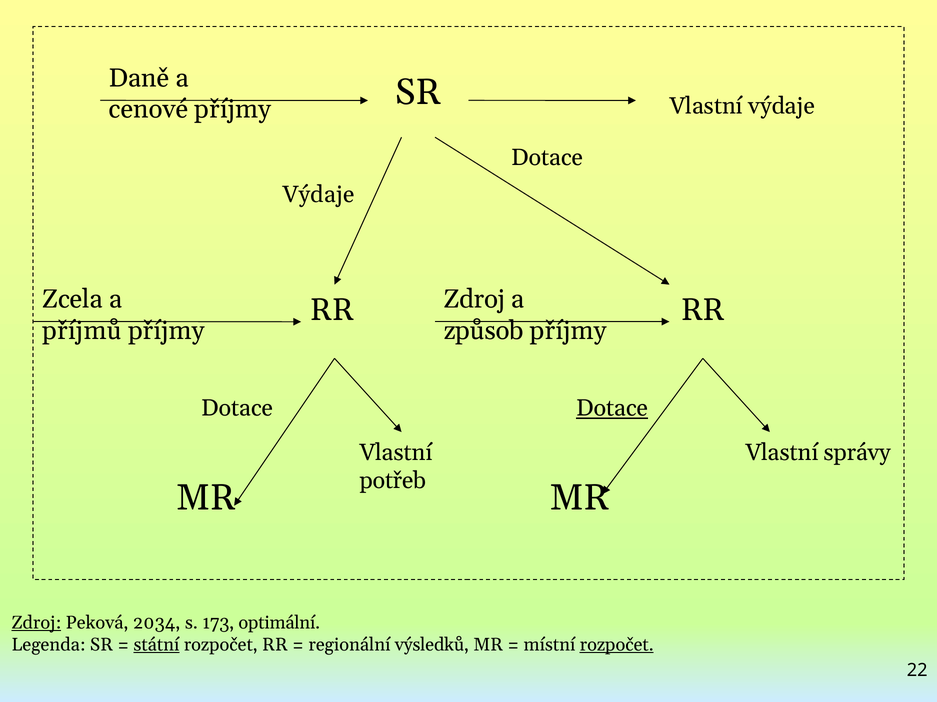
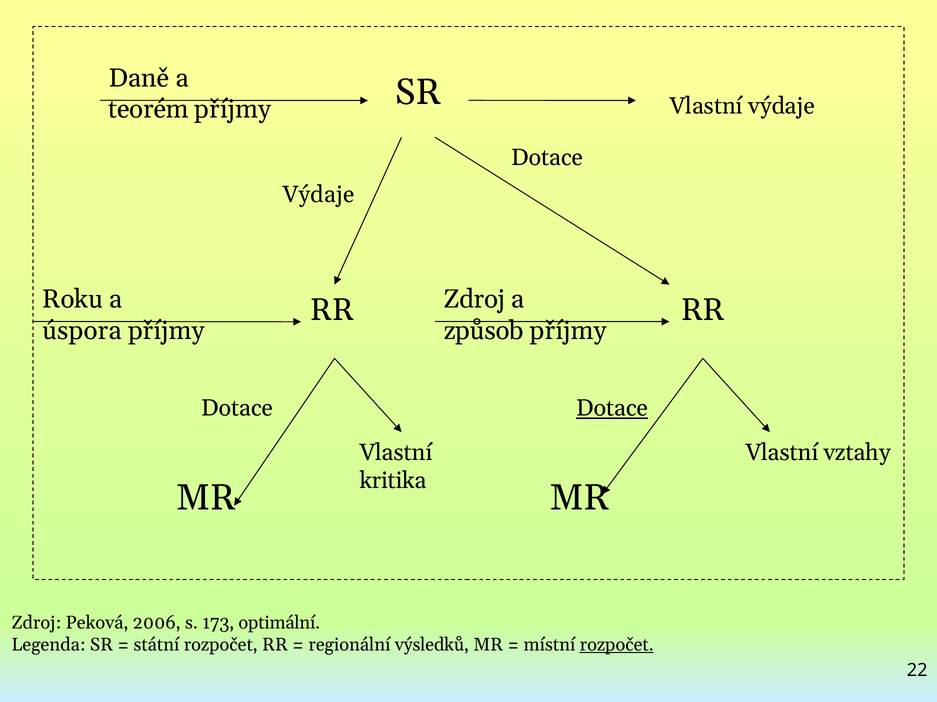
cenové: cenové -> teorém
Zcela: Zcela -> Roku
příjmů: příjmů -> úspora
správy: správy -> vztahy
potřeb: potřeb -> kritika
Zdroj at (36, 623) underline: present -> none
2034: 2034 -> 2006
státní underline: present -> none
